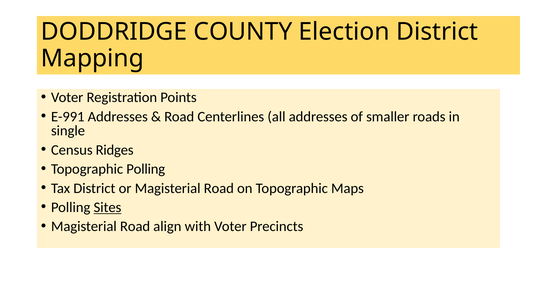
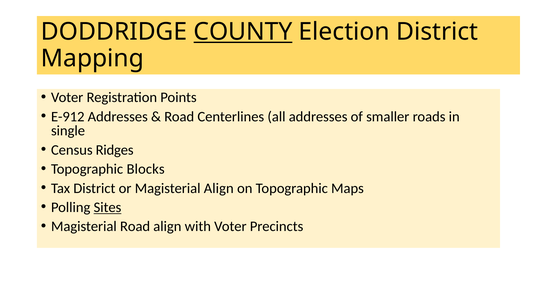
COUNTY underline: none -> present
E-991: E-991 -> E-912
Topographic Polling: Polling -> Blocks
or Magisterial Road: Road -> Align
